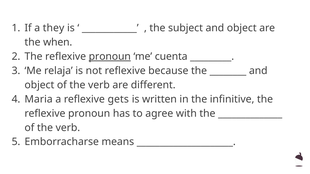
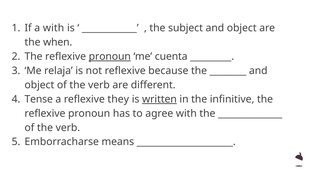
a they: they -> with
Maria: Maria -> Tense
gets: gets -> they
written underline: none -> present
